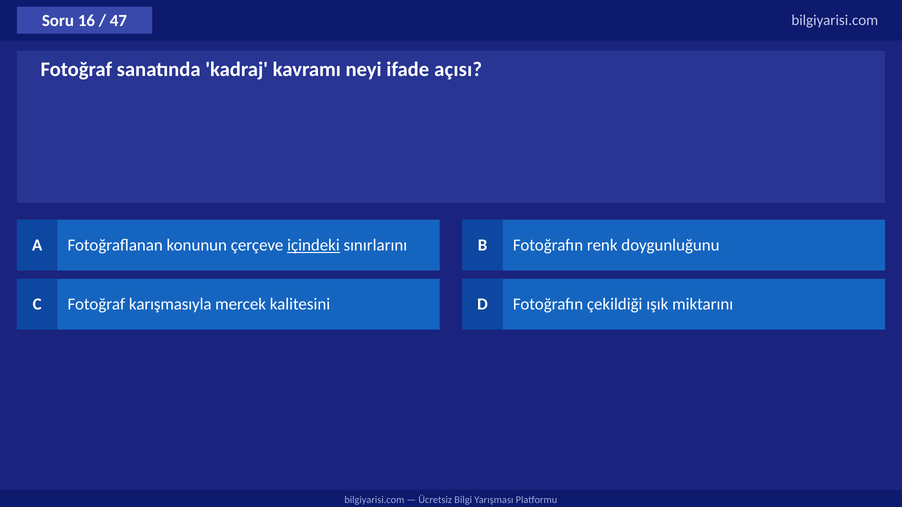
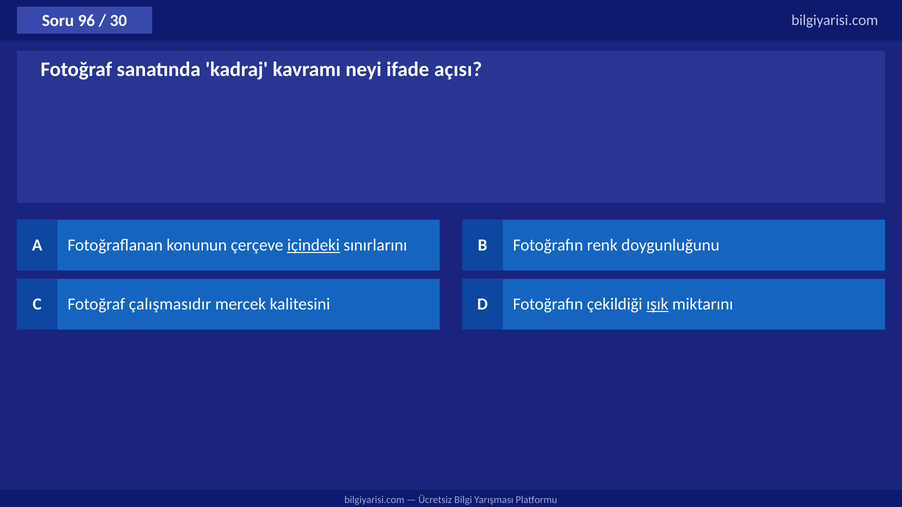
16: 16 -> 96
47: 47 -> 30
karışmasıyla: karışmasıyla -> çalışmasıdır
ışık underline: none -> present
